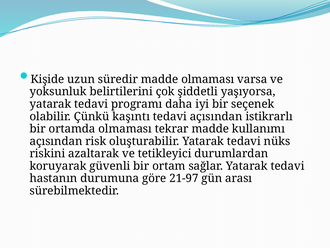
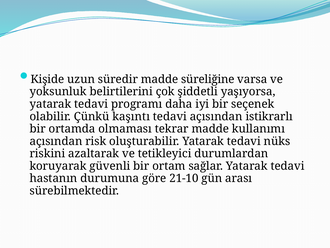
madde olmaması: olmaması -> süreliğine
21-97: 21-97 -> 21-10
